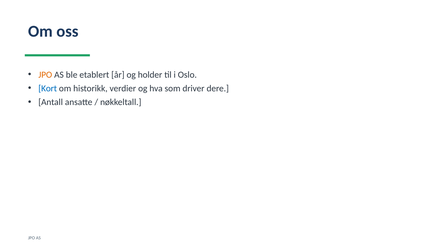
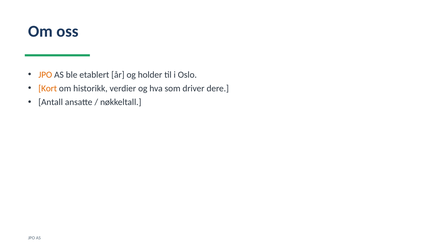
Kort colour: blue -> orange
